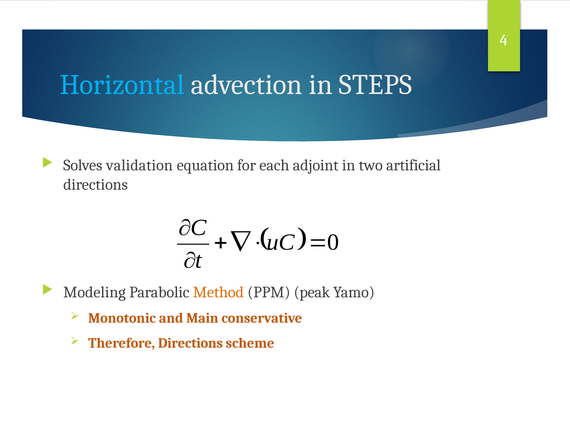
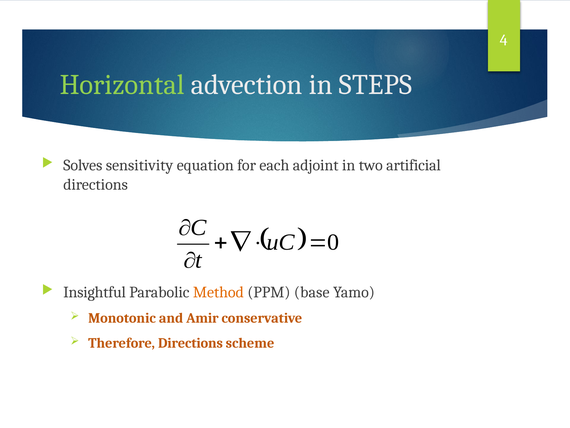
Horizontal colour: light blue -> light green
validation: validation -> sensitivity
Modeling: Modeling -> Insightful
peak: peak -> base
Main: Main -> Amir
